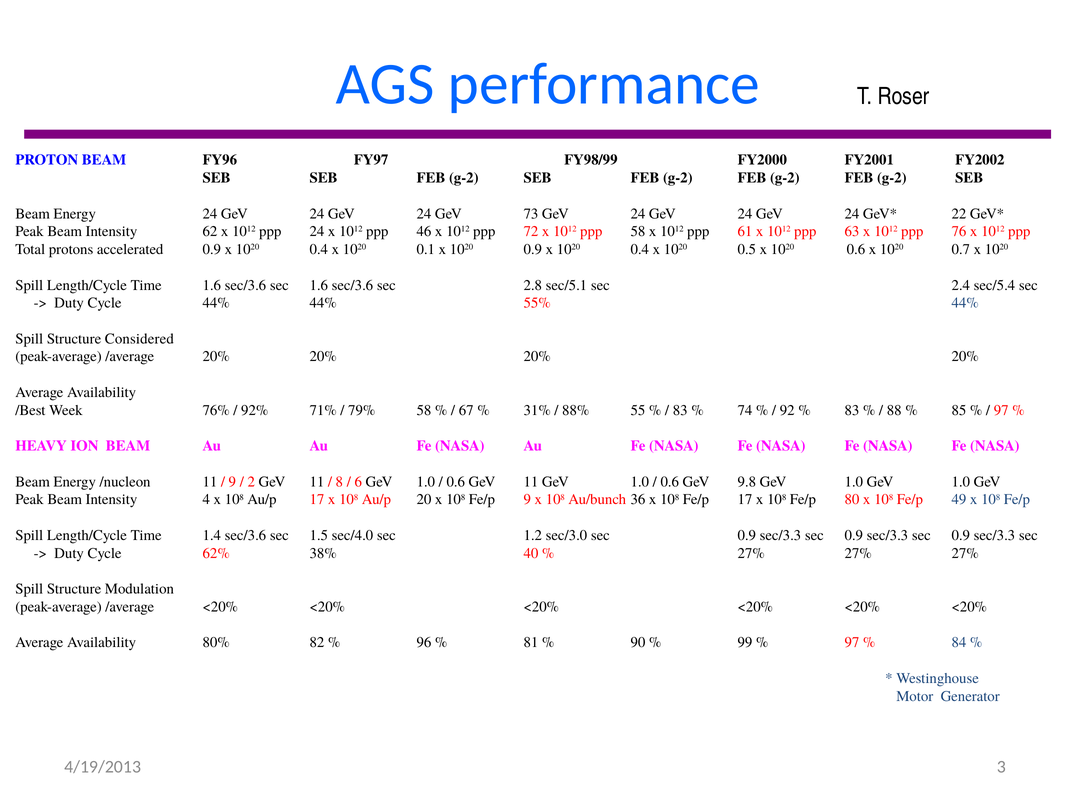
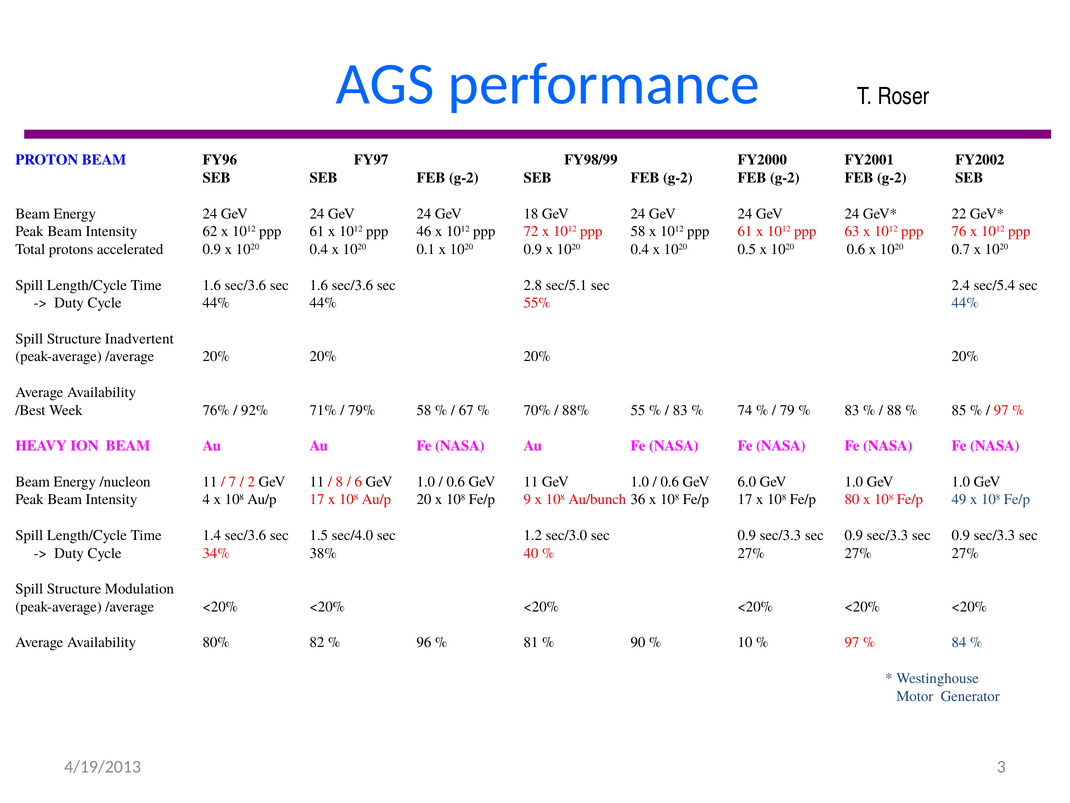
73: 73 -> 18
24 at (317, 231): 24 -> 61
Considered: Considered -> Inadvertent
31%: 31% -> 70%
92: 92 -> 79
9 at (232, 481): 9 -> 7
9.8: 9.8 -> 6.0
62%: 62% -> 34%
99: 99 -> 10
